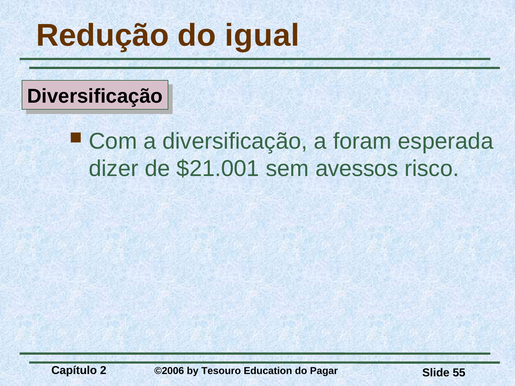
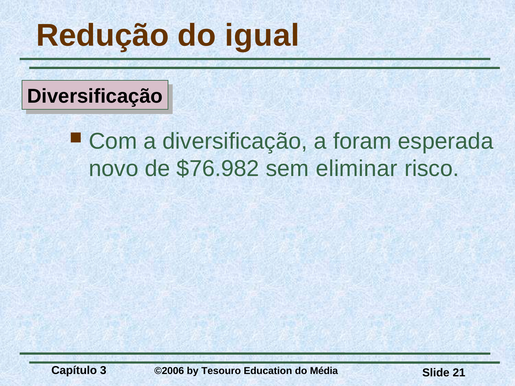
dizer: dizer -> novo
$21.001: $21.001 -> $76.982
avessos: avessos -> eliminar
2: 2 -> 3
Pagar: Pagar -> Média
55: 55 -> 21
